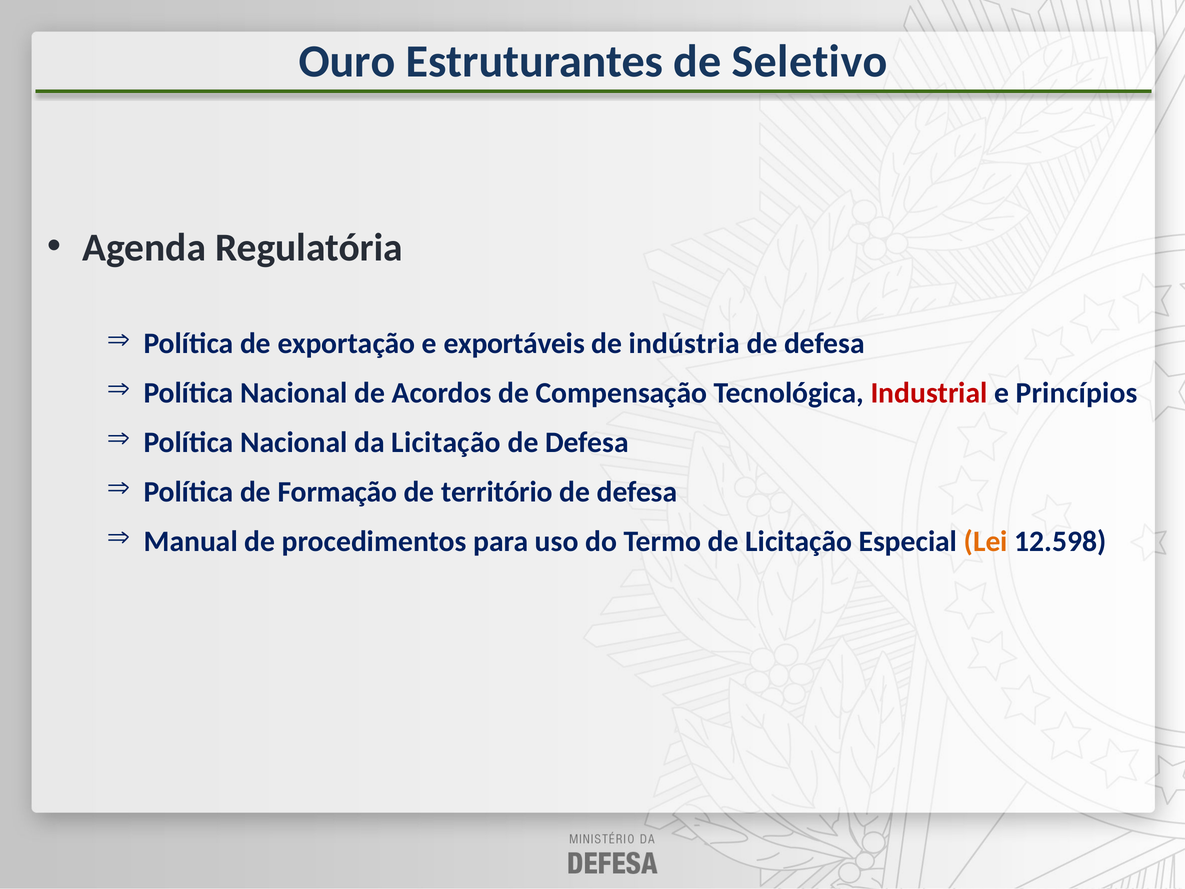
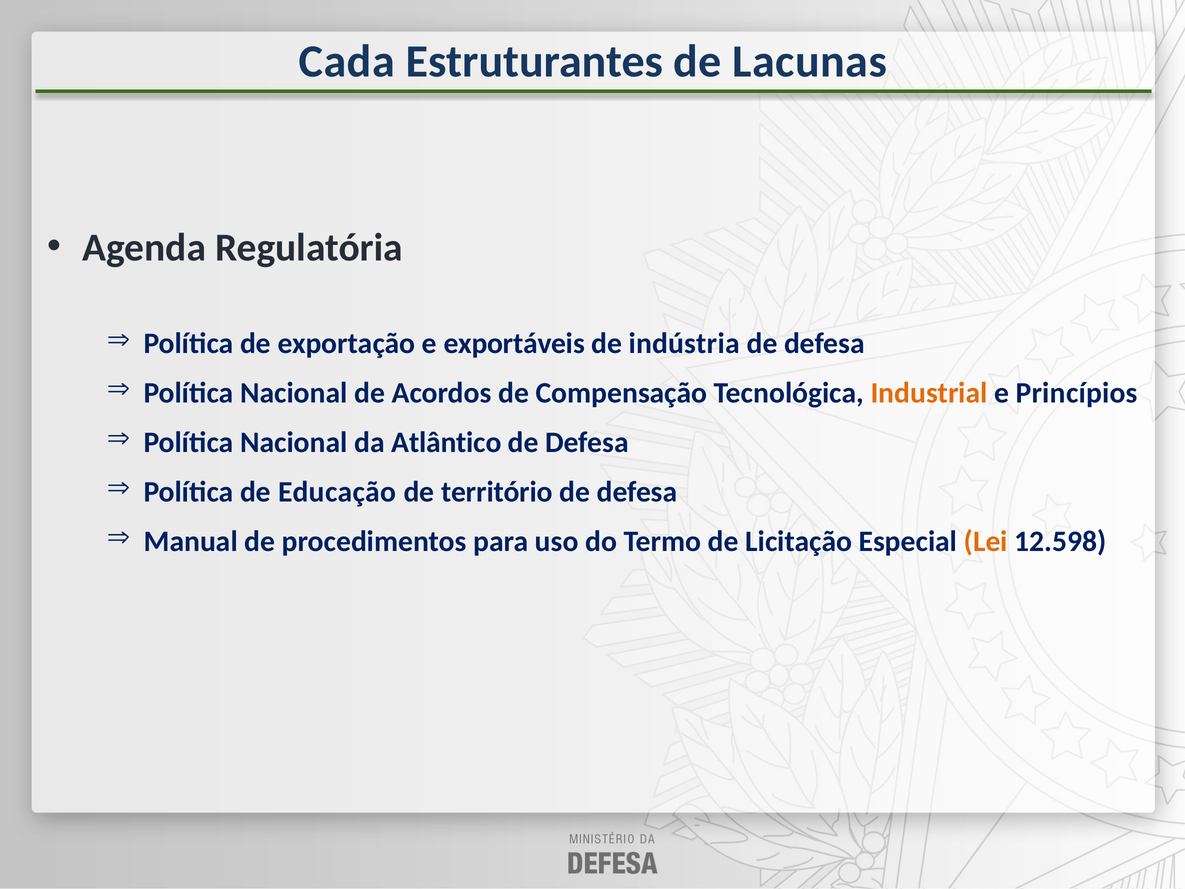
Ouro: Ouro -> Cada
Seletivo: Seletivo -> Lacunas
Industrial colour: red -> orange
da Licitação: Licitação -> Atlântico
Formação: Formação -> Educação
